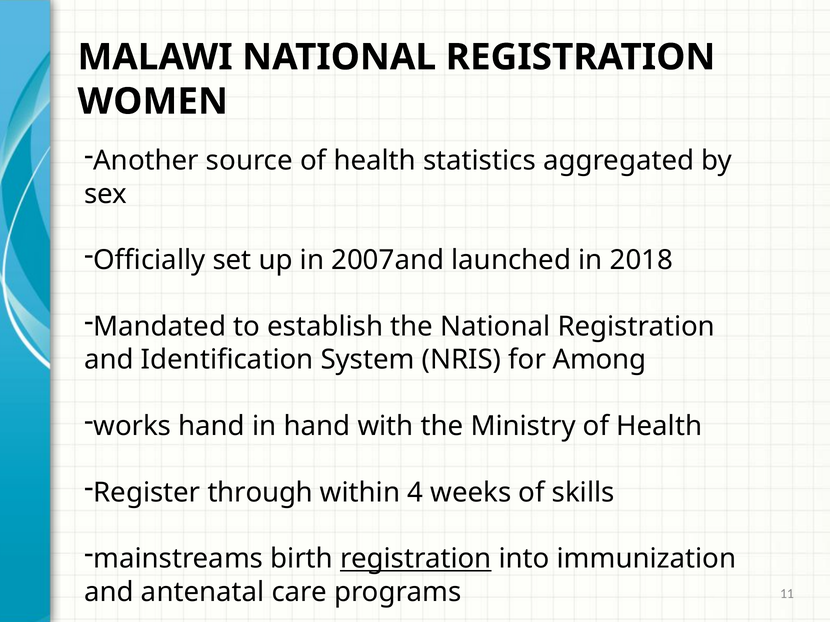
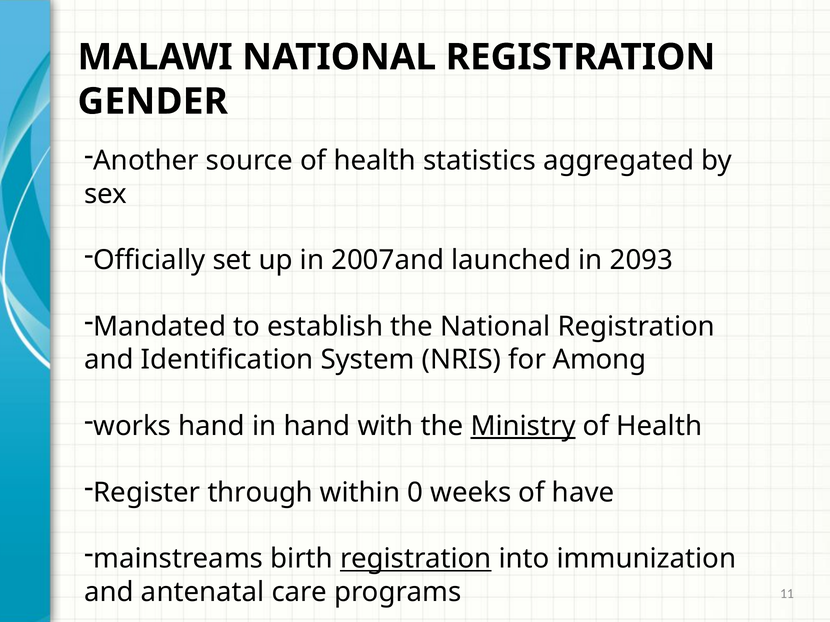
WOMEN: WOMEN -> GENDER
2018: 2018 -> 2093
Ministry underline: none -> present
4: 4 -> 0
skills: skills -> have
